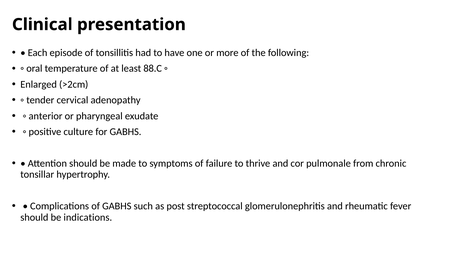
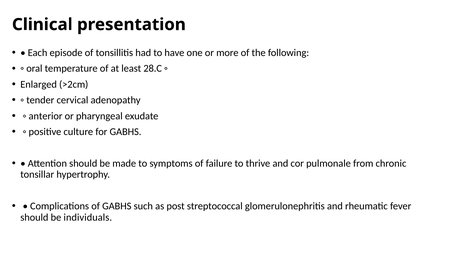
88.C: 88.C -> 28.C
indications: indications -> individuals
